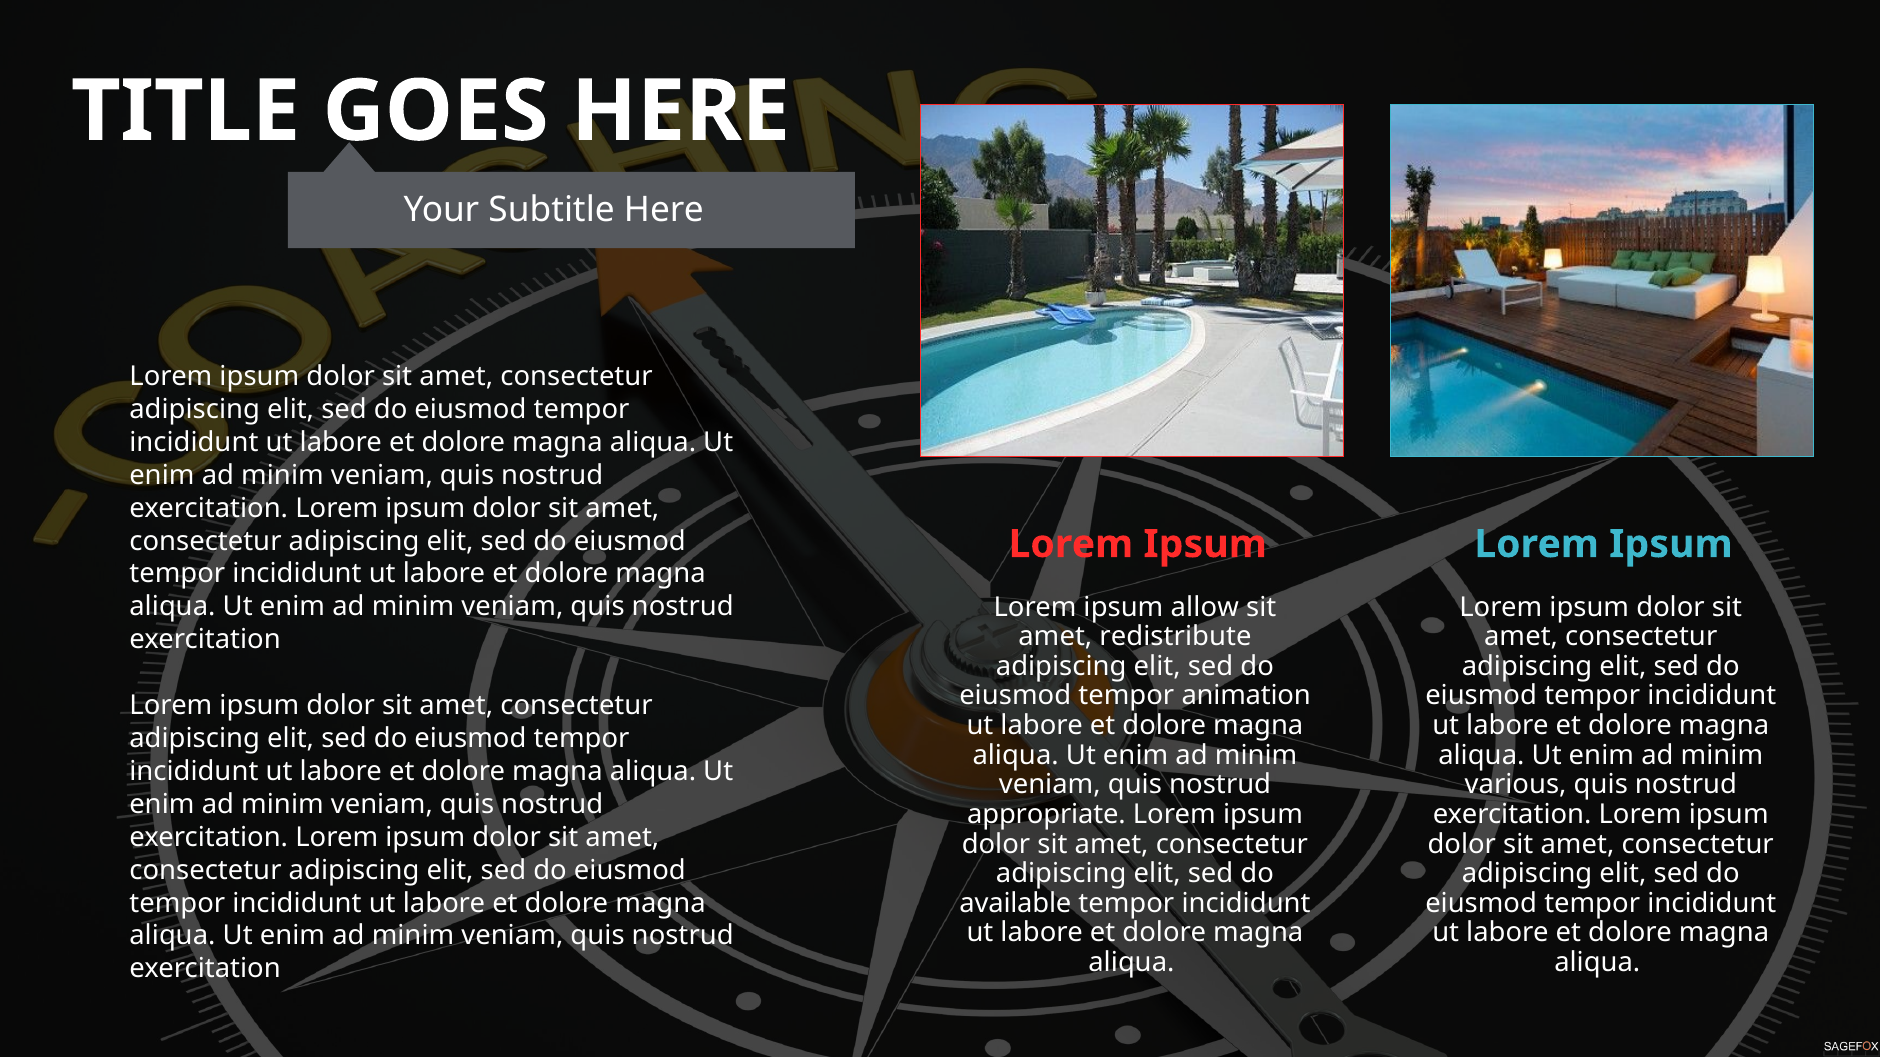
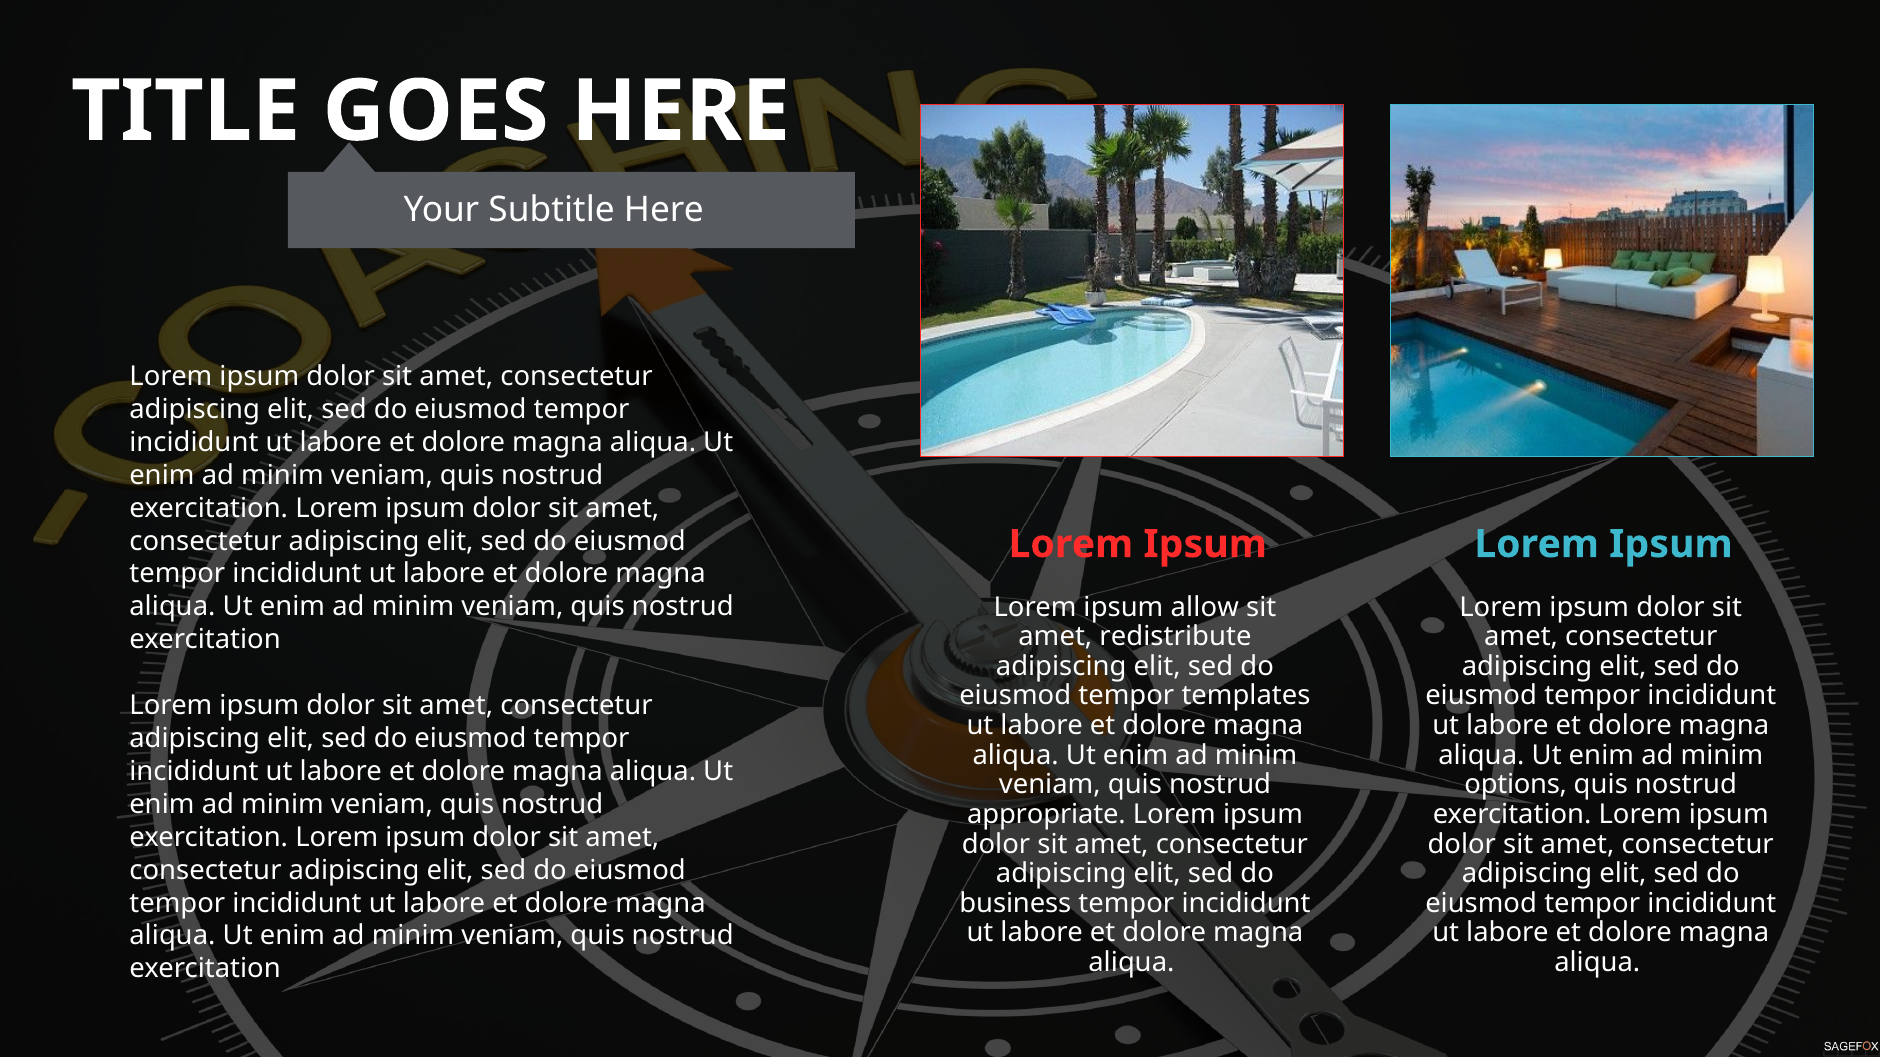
animation: animation -> templates
various: various -> options
available: available -> business
